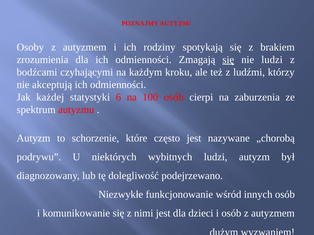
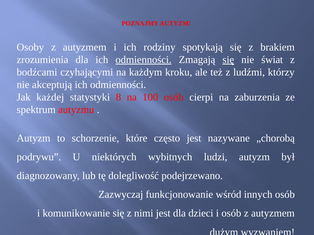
odmienności at (144, 60) underline: none -> present
nie ludzi: ludzi -> świat
6: 6 -> 8
Niezwykłe: Niezwykłe -> Zazwyczaj
